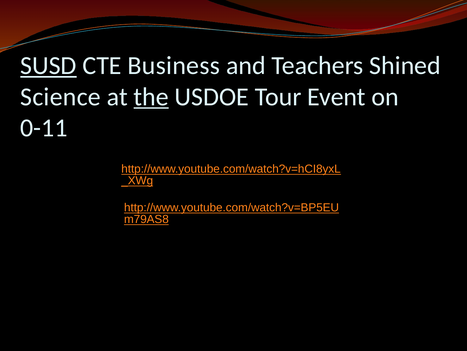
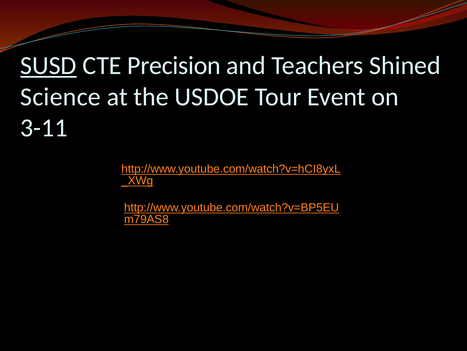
Business: Business -> Precision
the underline: present -> none
0-11: 0-11 -> 3-11
